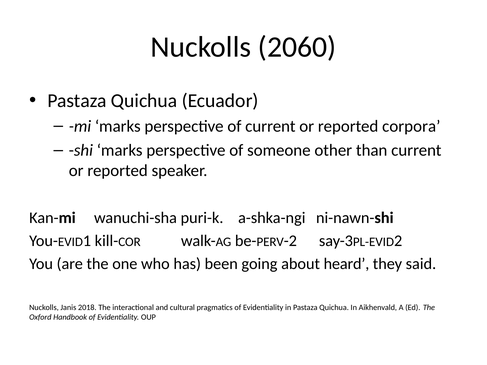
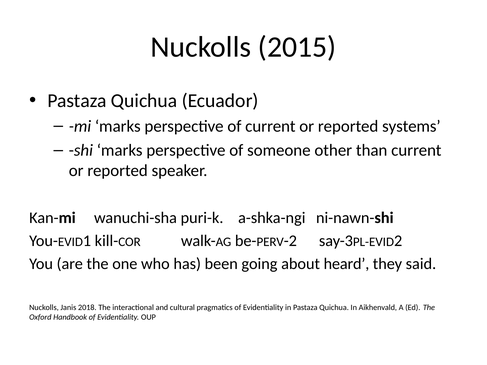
2060: 2060 -> 2015
corpora: corpora -> systems
